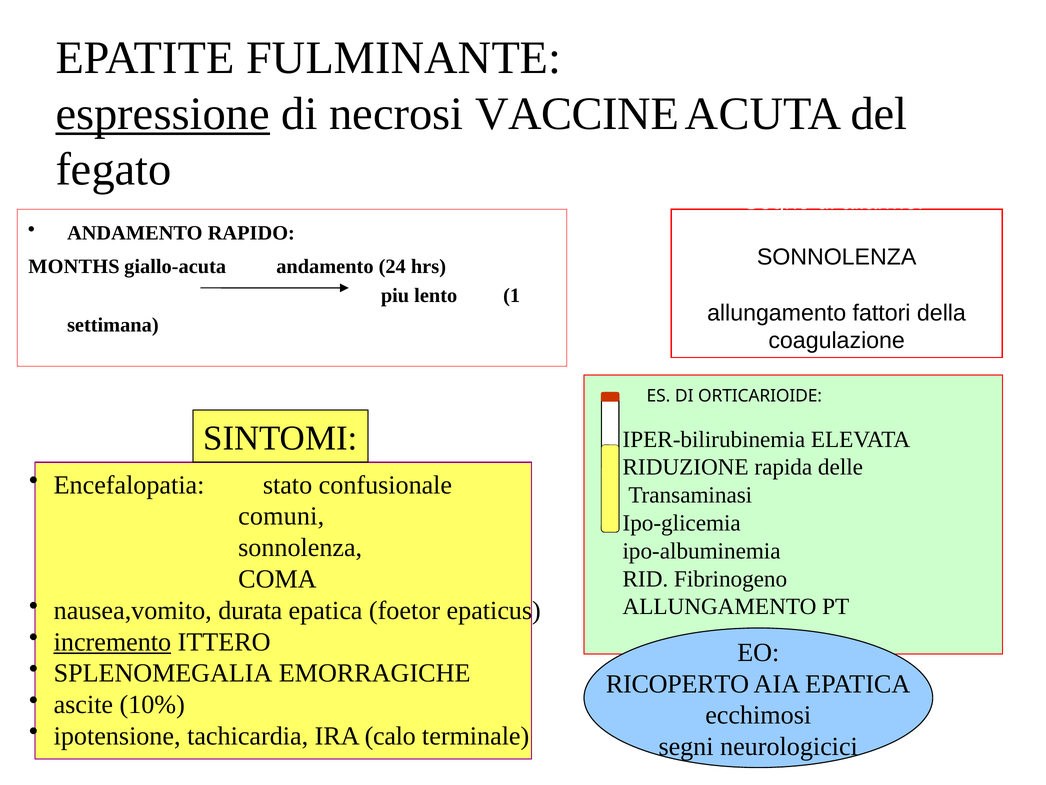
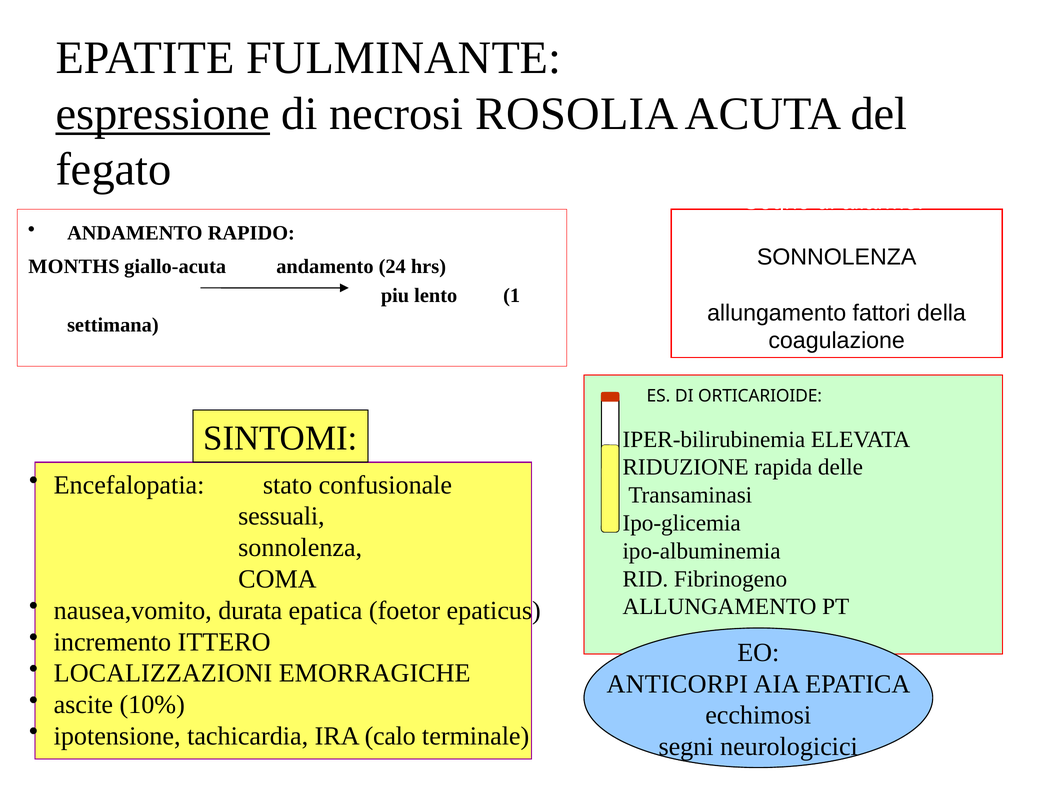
VACCINE: VACCINE -> ROSOLIA
comuni: comuni -> sessuali
incremento underline: present -> none
SPLENOMEGALIA: SPLENOMEGALIA -> LOCALIZZAZIONI
RICOPERTO: RICOPERTO -> ANTICORPI
